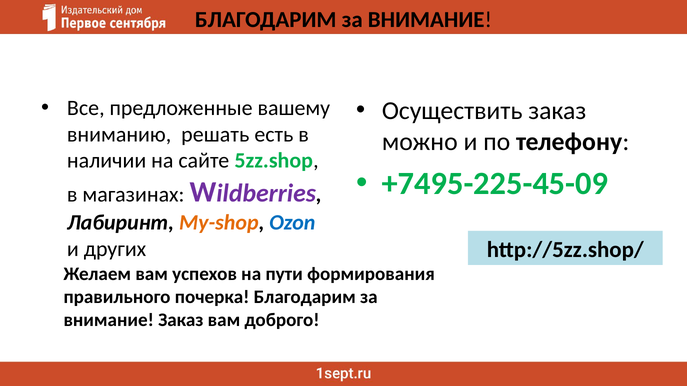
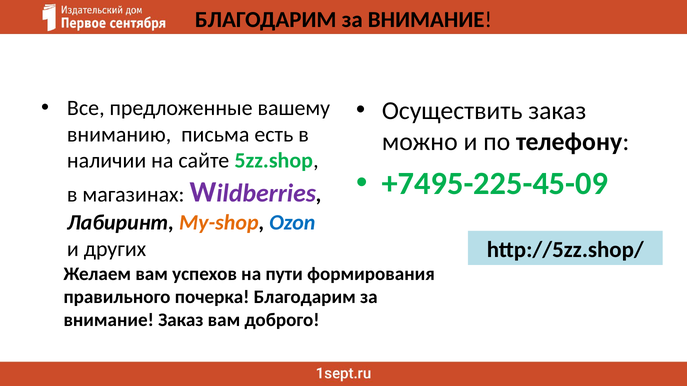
решать: решать -> письма
